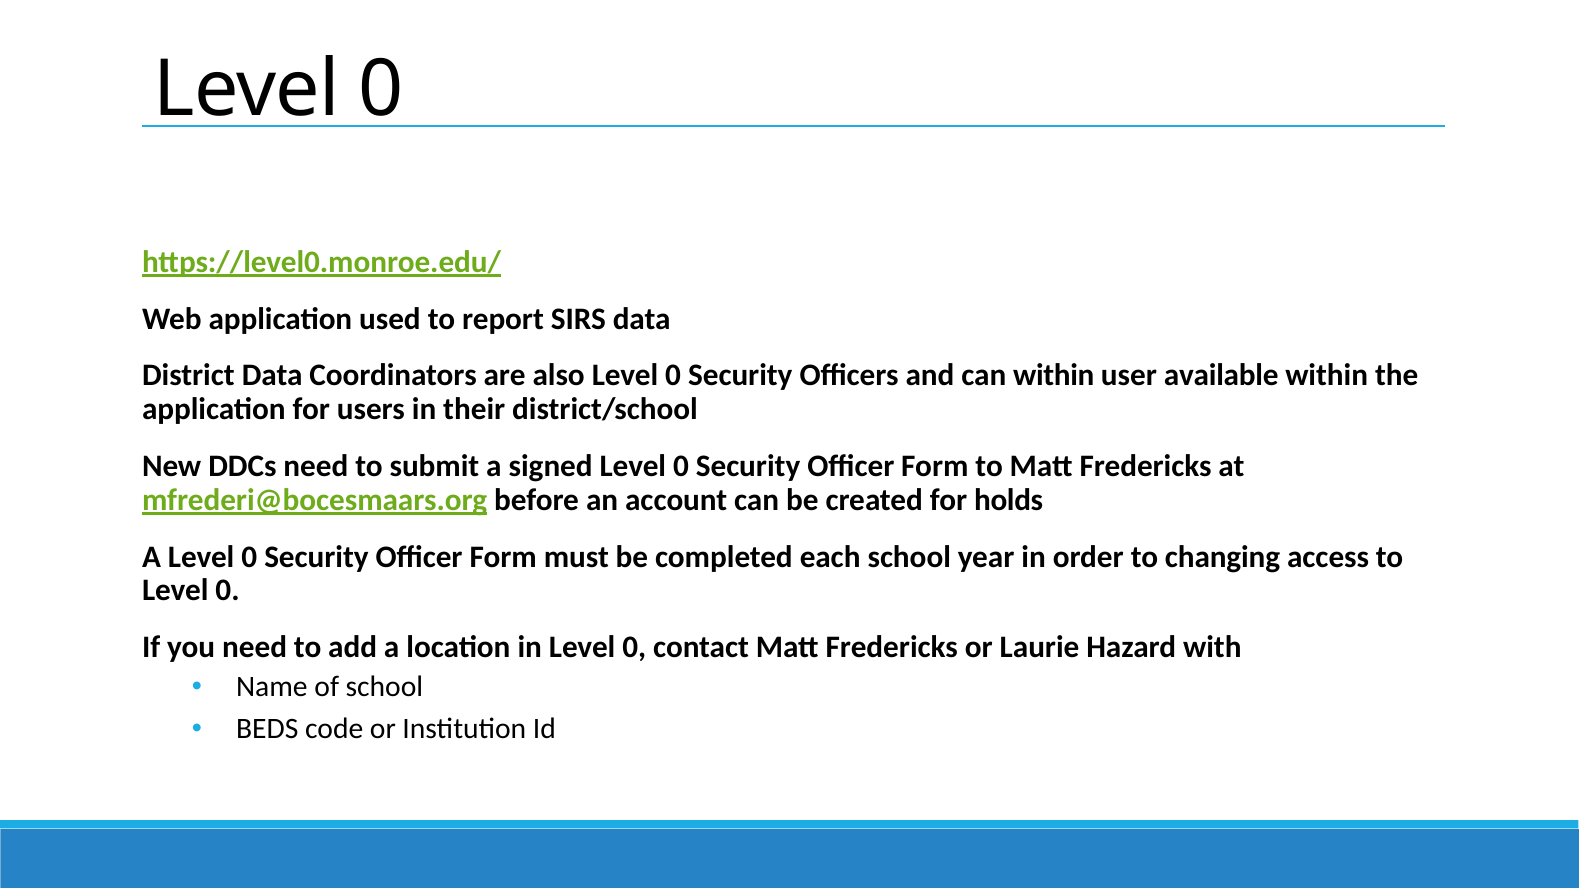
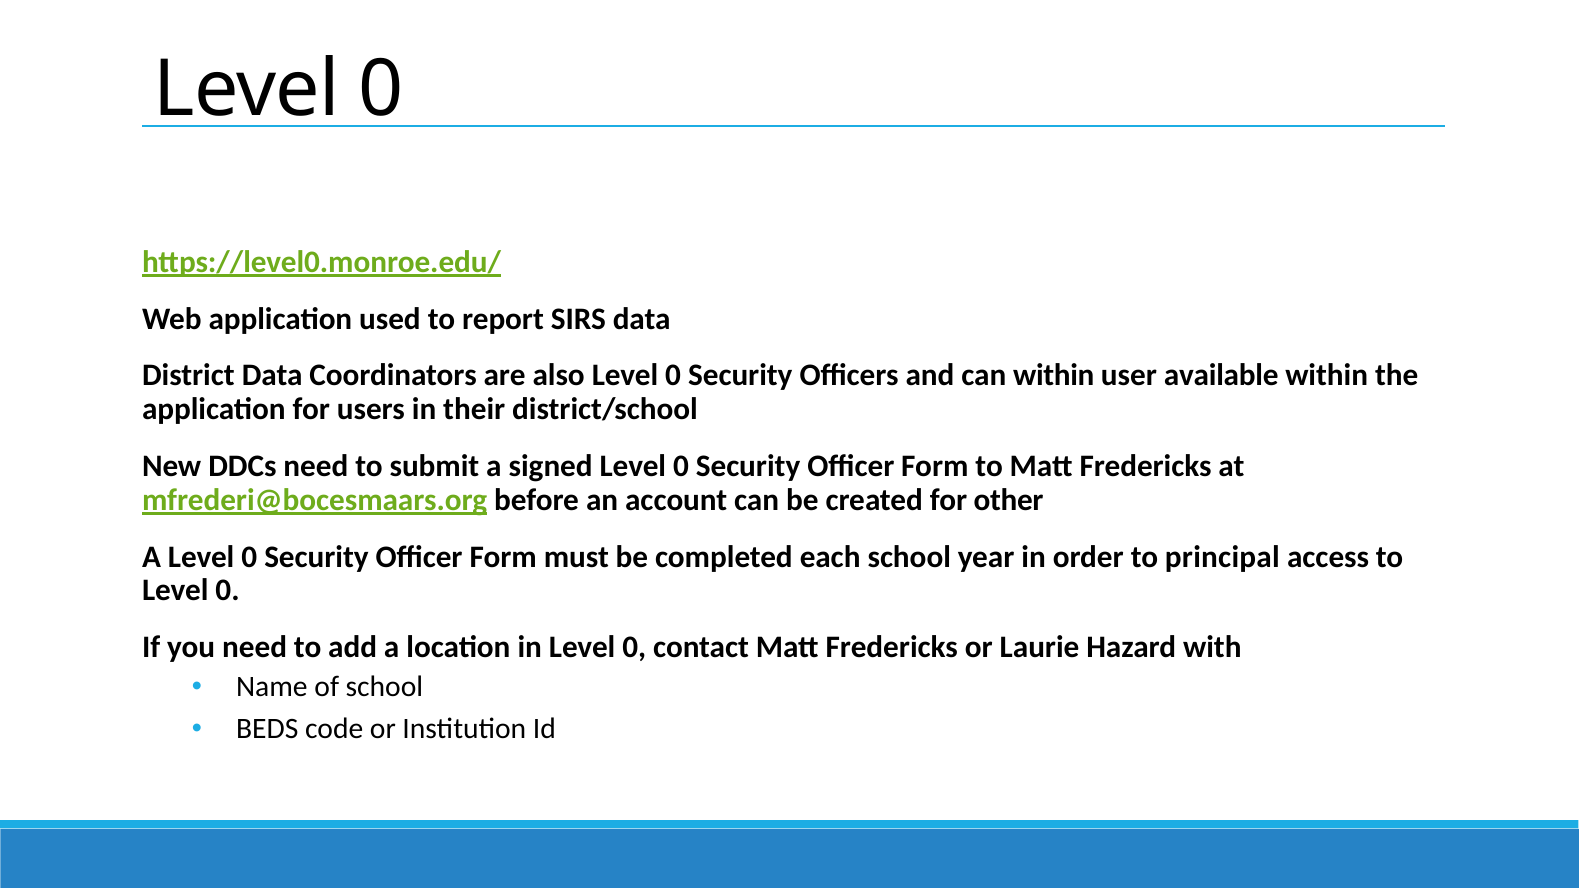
holds: holds -> other
changing: changing -> principal
